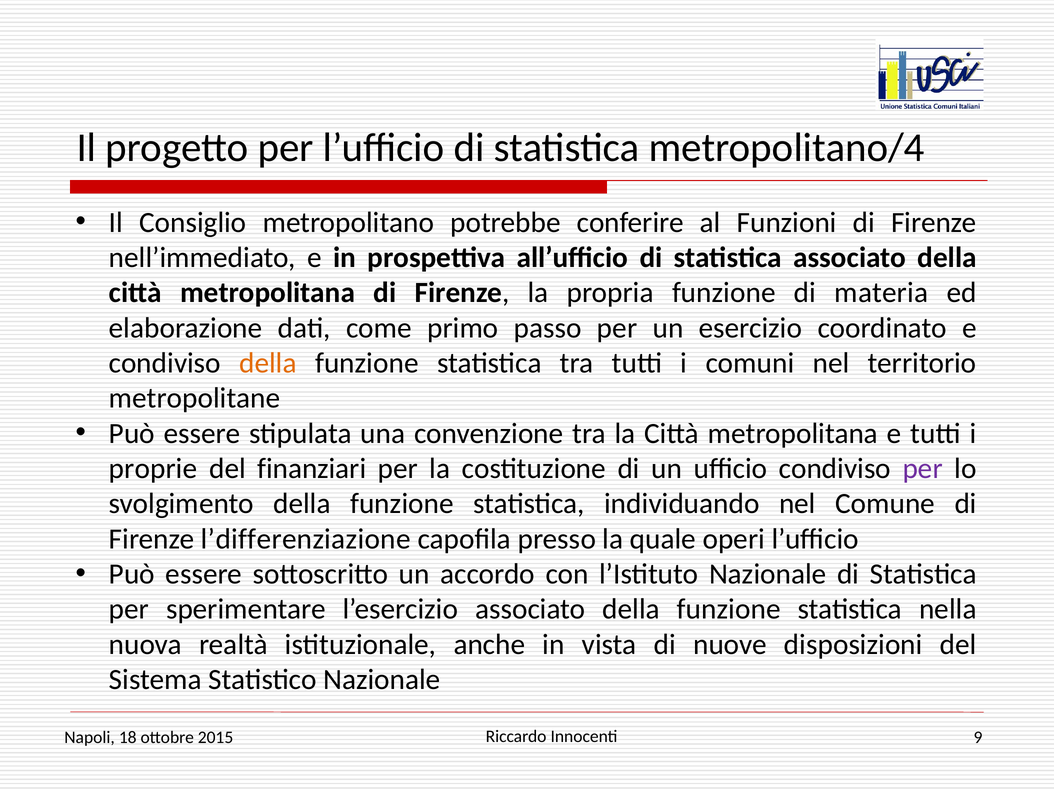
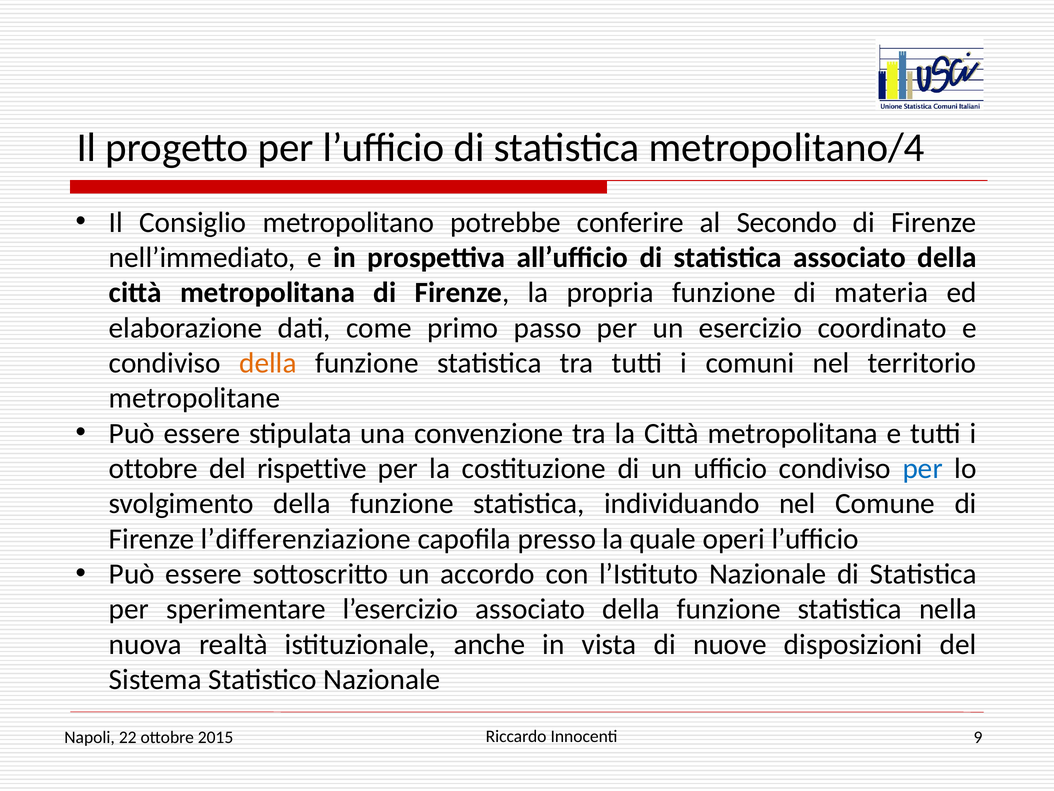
Funzioni: Funzioni -> Secondo
proprie at (153, 468): proprie -> ottobre
finanziari: finanziari -> rispettive
per at (923, 468) colour: purple -> blue
18: 18 -> 22
